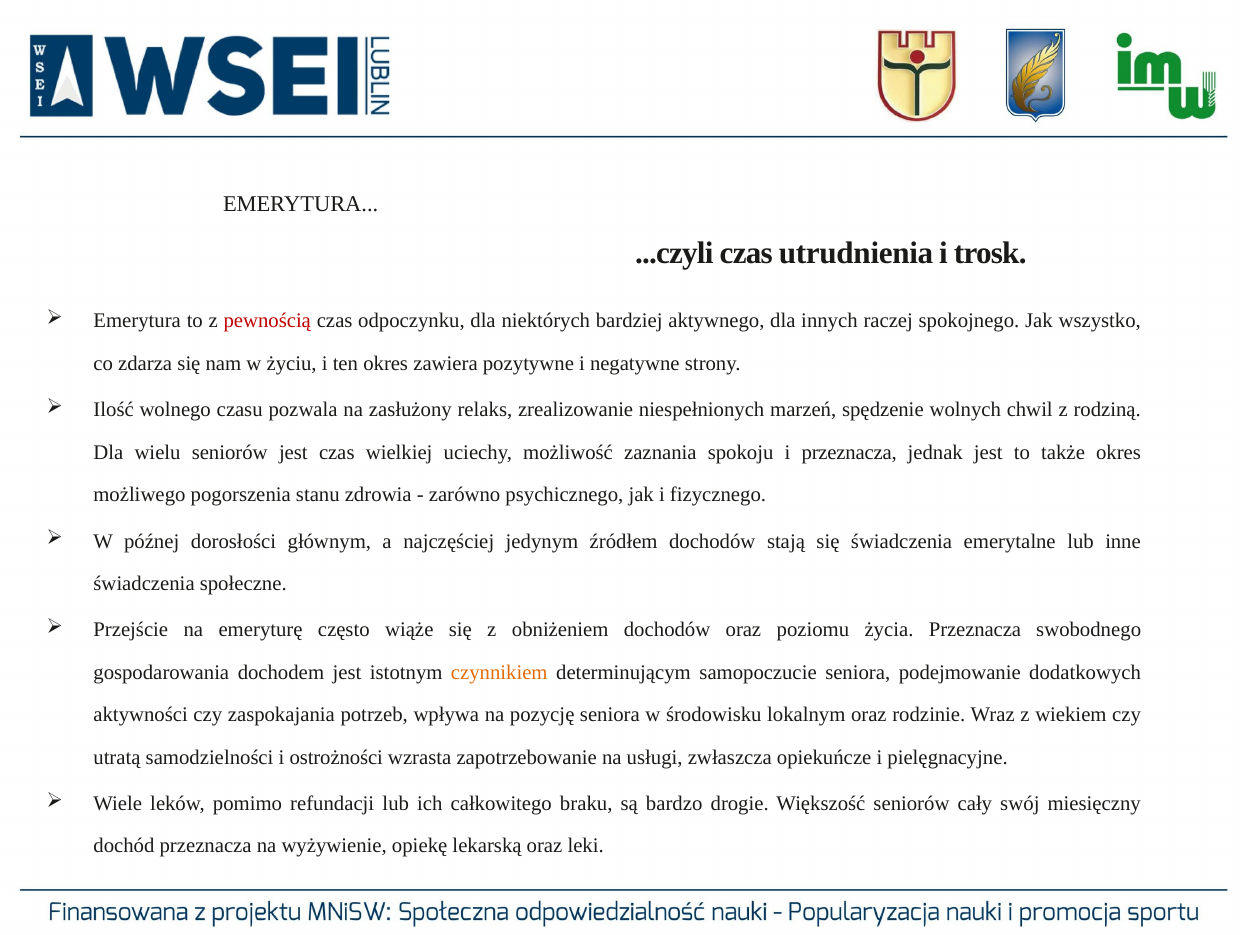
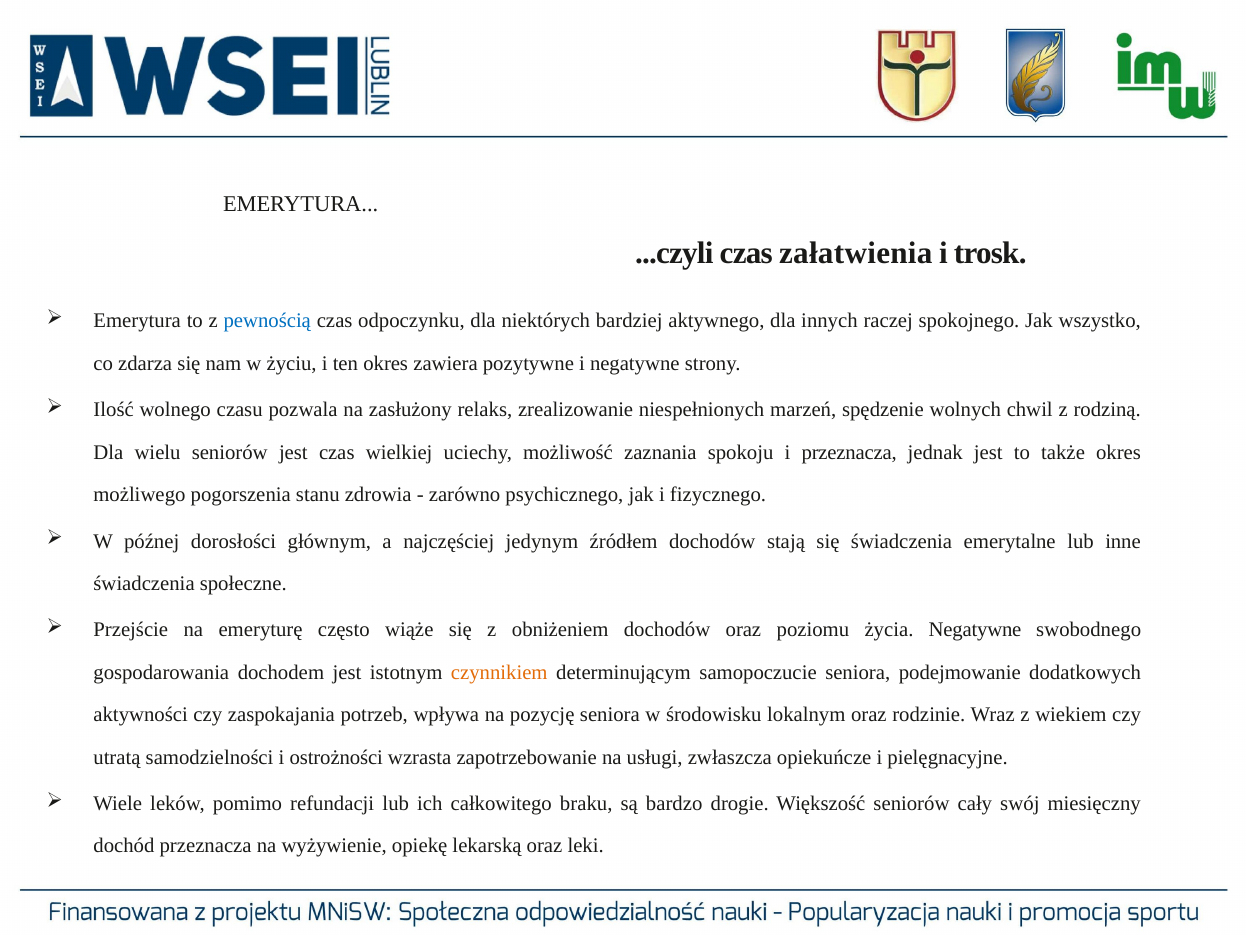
utrudnienia: utrudnienia -> załatwienia
pewnością colour: red -> blue
życia Przeznacza: Przeznacza -> Negatywne
